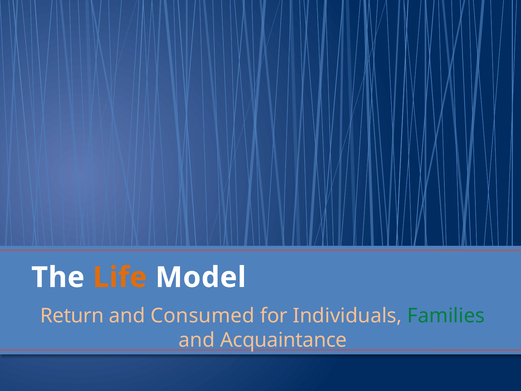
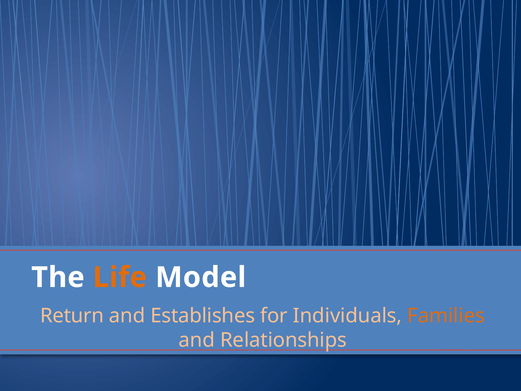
Consumed: Consumed -> Establishes
Families colour: green -> orange
Acquaintance: Acquaintance -> Relationships
